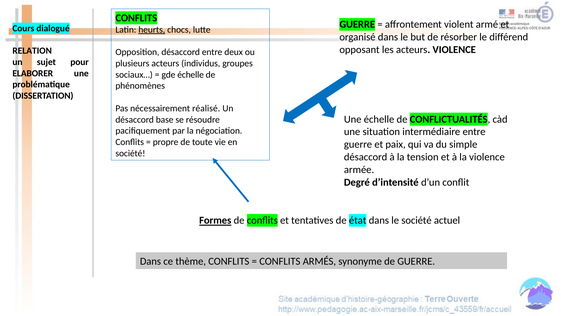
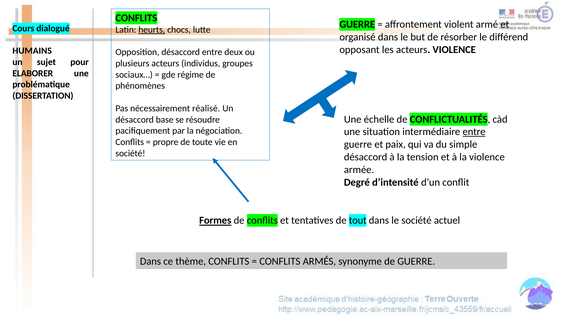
RELATION: RELATION -> HUMAINS
gde échelle: échelle -> régime
entre at (474, 132) underline: none -> present
état: état -> tout
